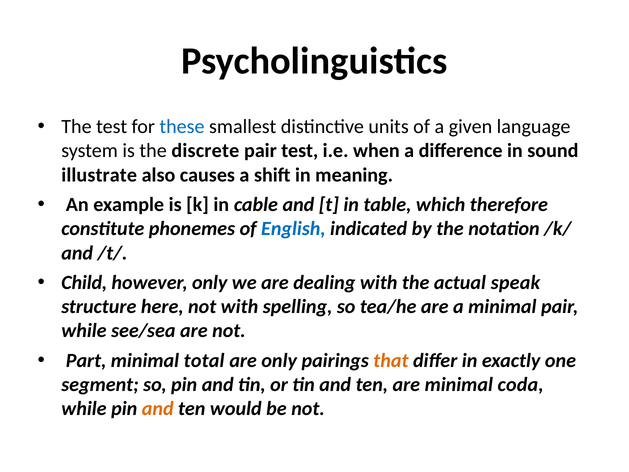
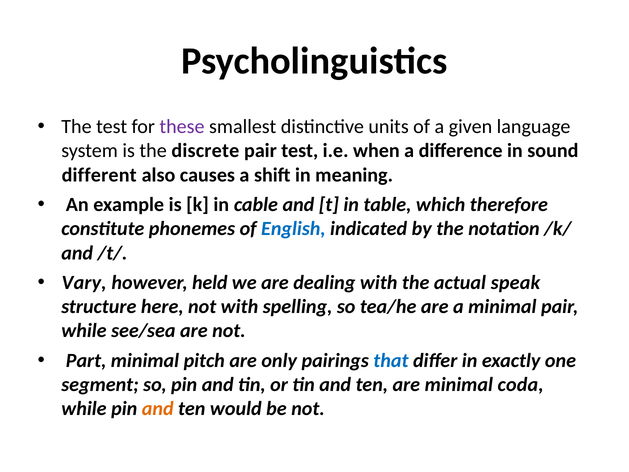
these colour: blue -> purple
illustrate: illustrate -> different
Child: Child -> Vary
however only: only -> held
total: total -> pitch
that colour: orange -> blue
